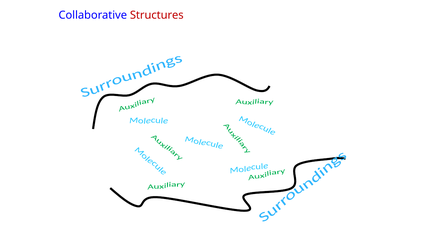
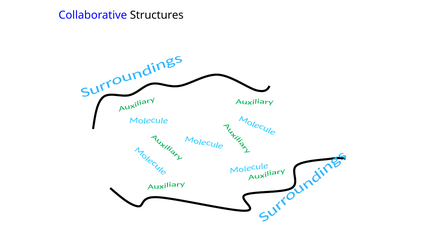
Structures colour: red -> black
